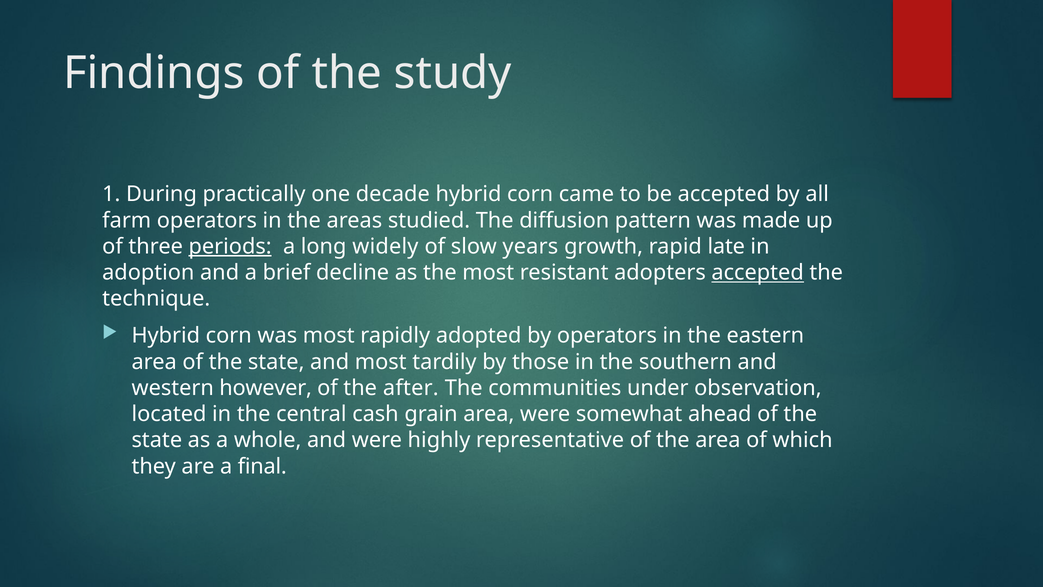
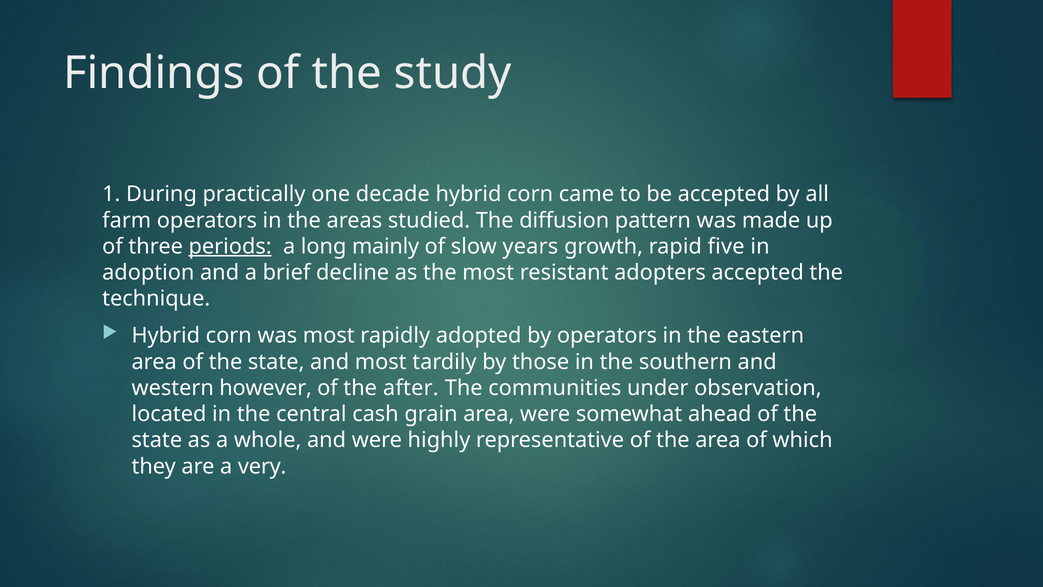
widely: widely -> mainly
late: late -> five
accepted at (758, 272) underline: present -> none
final: final -> very
